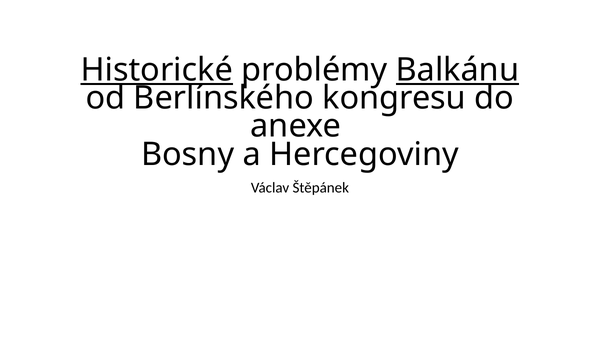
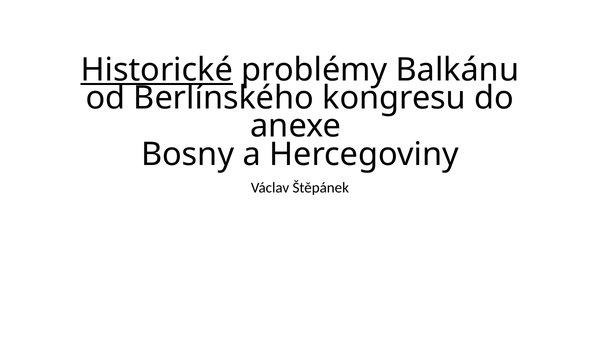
Balkánu underline: present -> none
